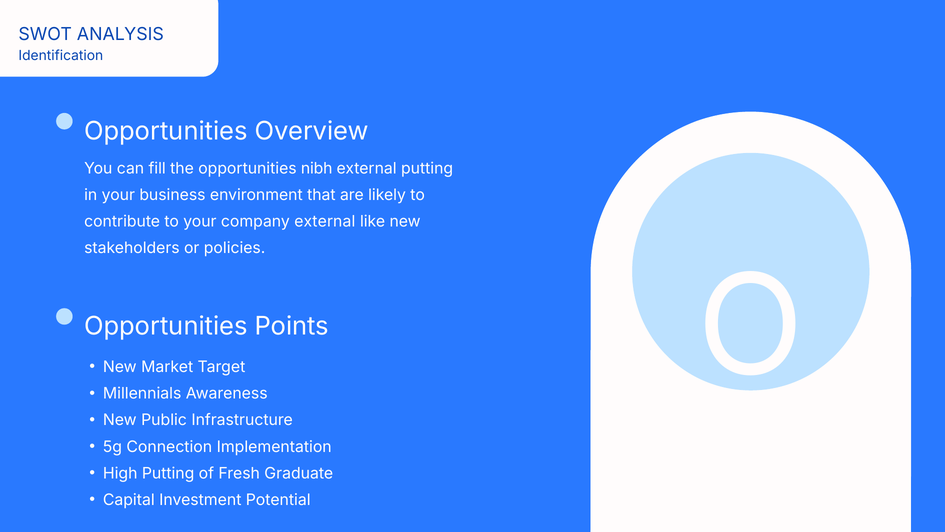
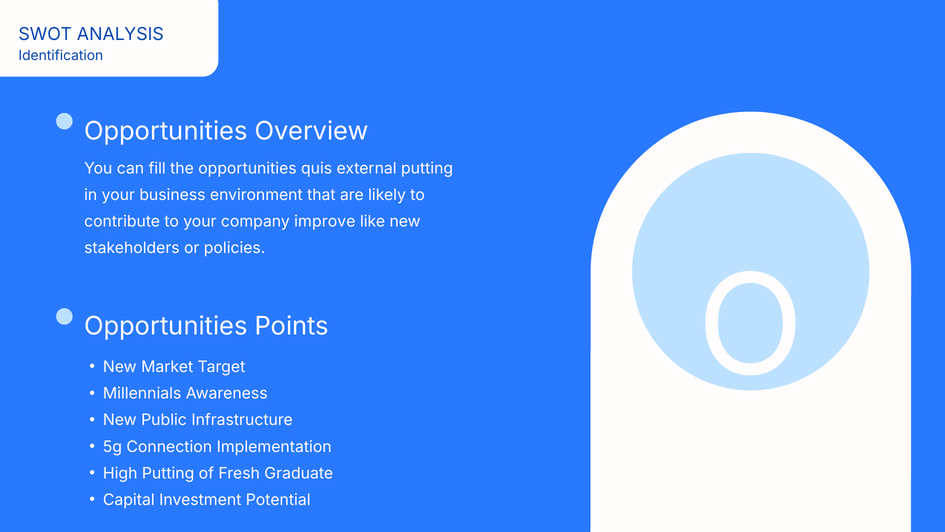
nibh: nibh -> quis
company external: external -> improve
